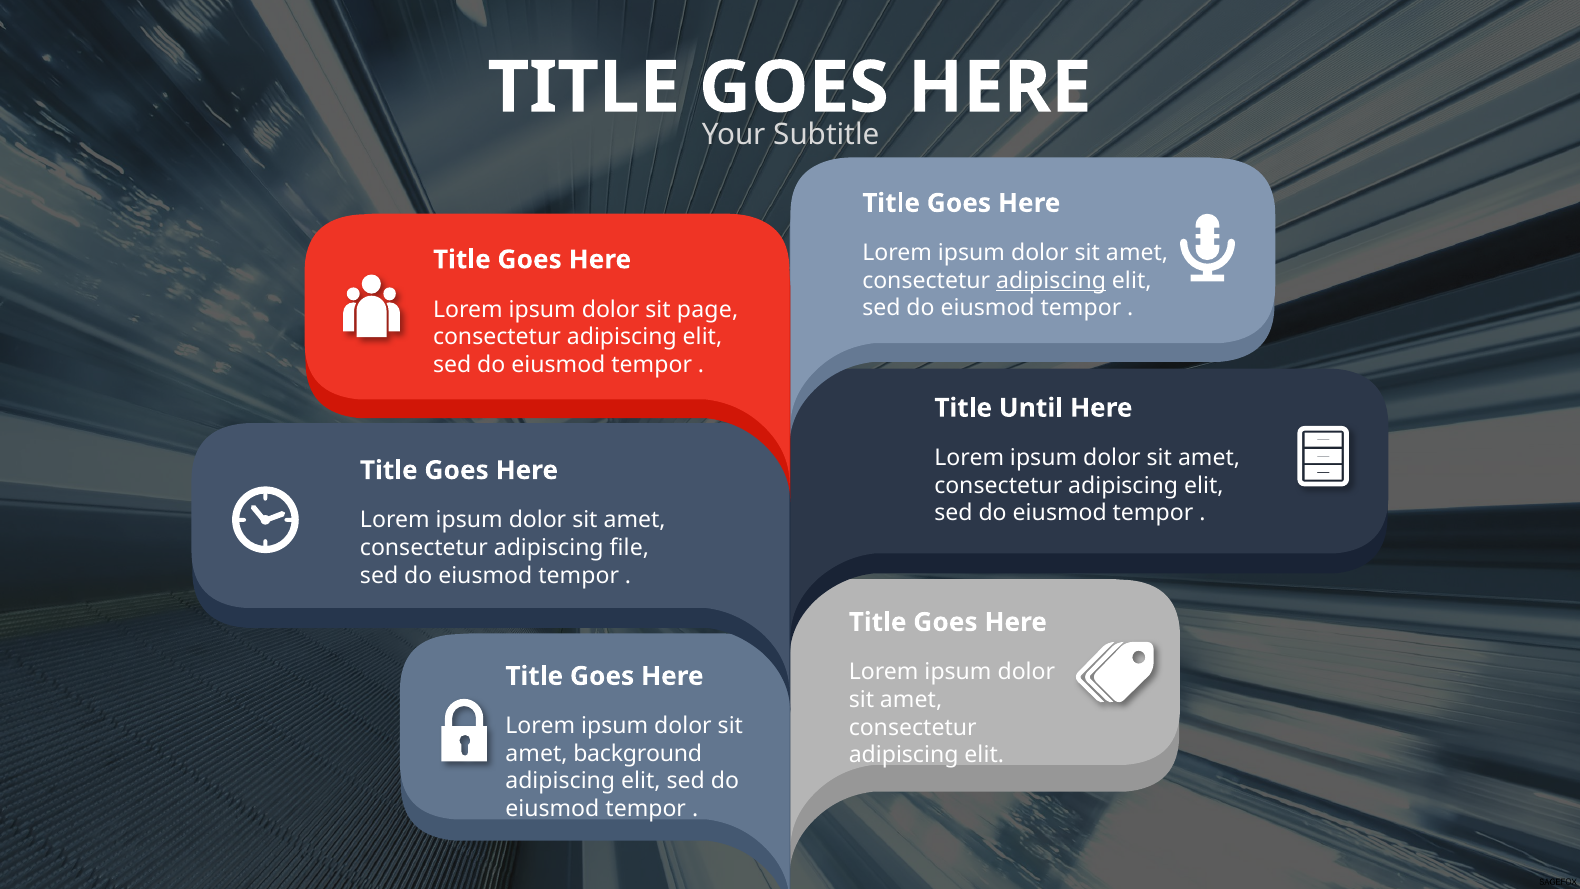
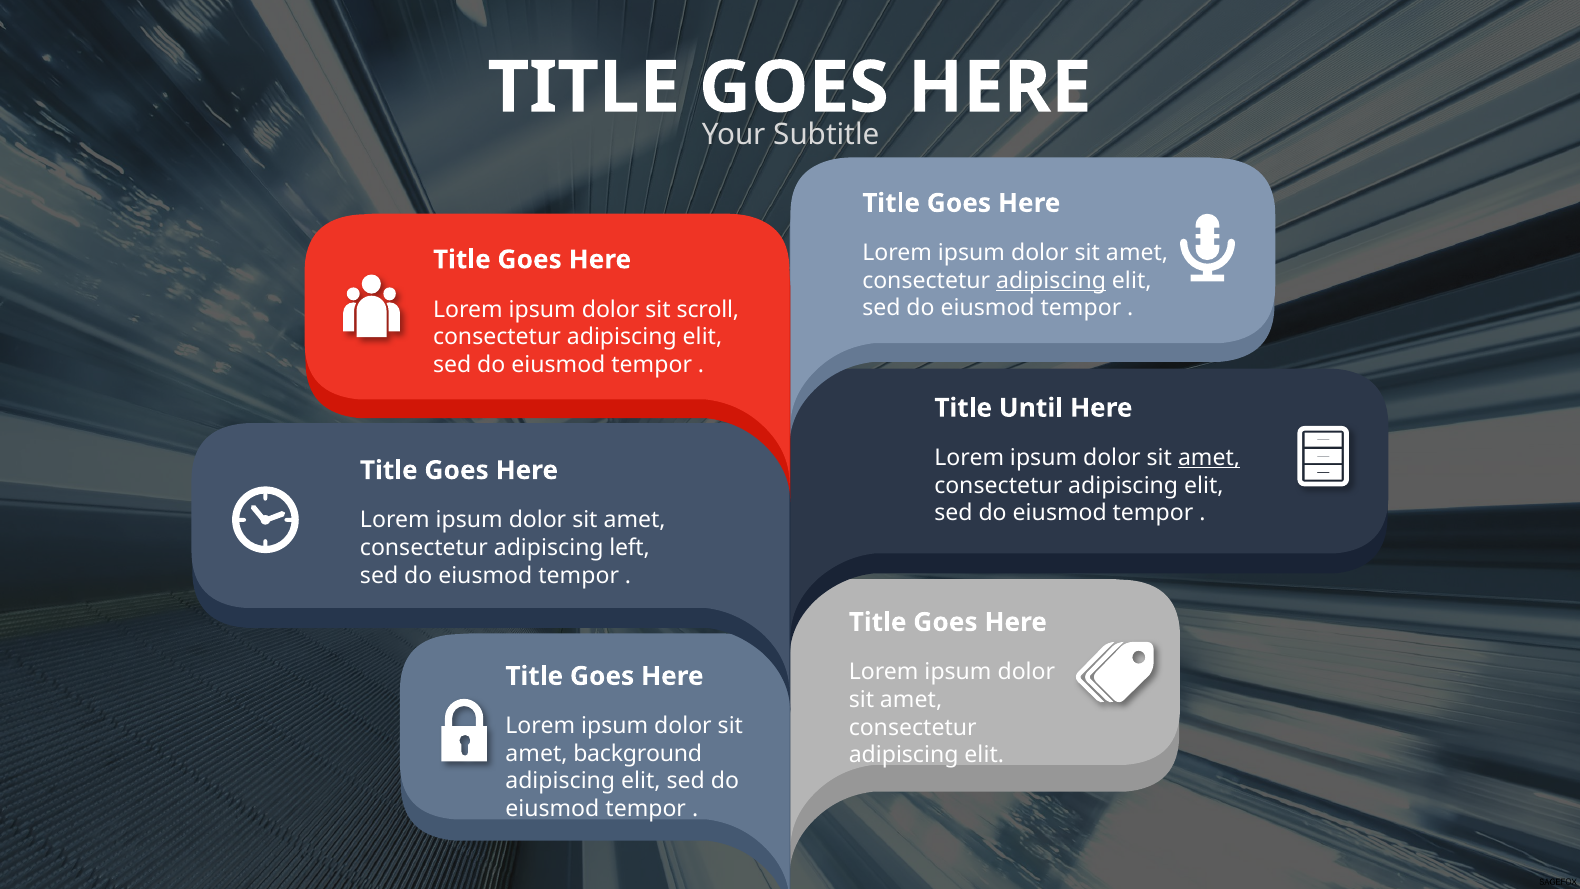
page: page -> scroll
amet at (1209, 458) underline: none -> present
file: file -> left
